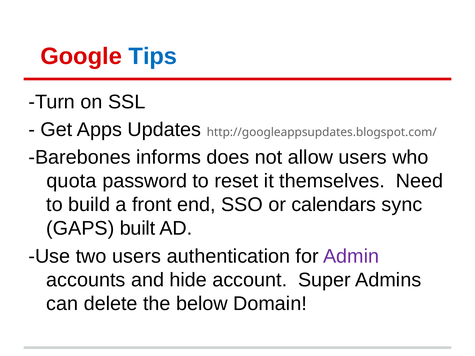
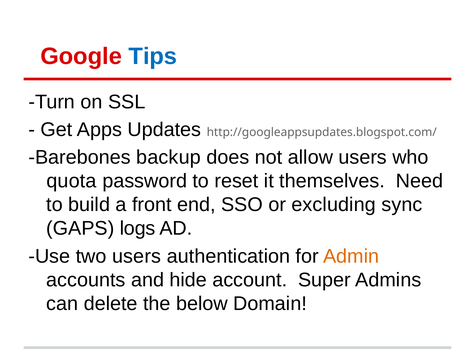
informs: informs -> backup
calendars: calendars -> excluding
built: built -> logs
Admin colour: purple -> orange
